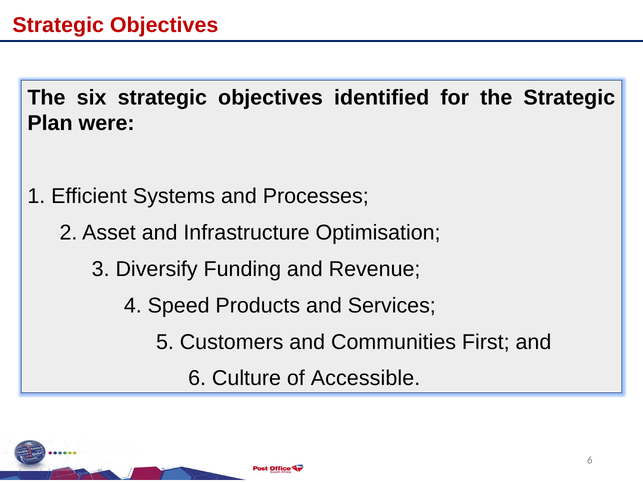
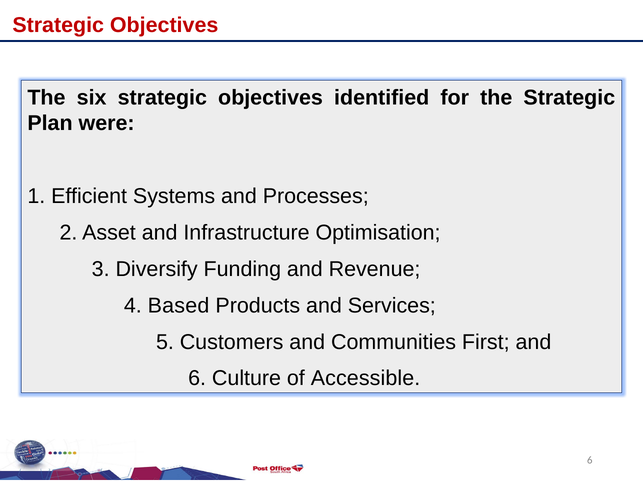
Speed: Speed -> Based
